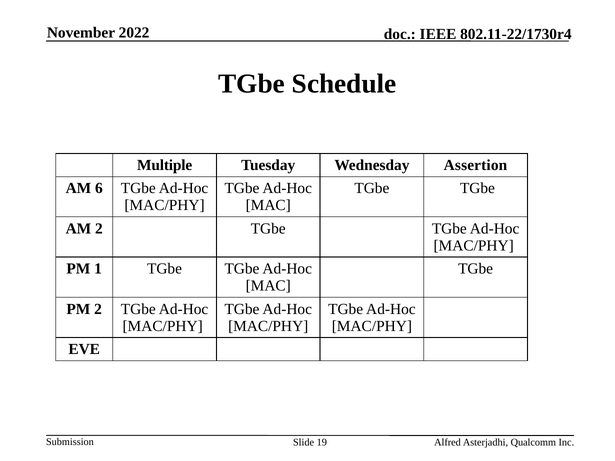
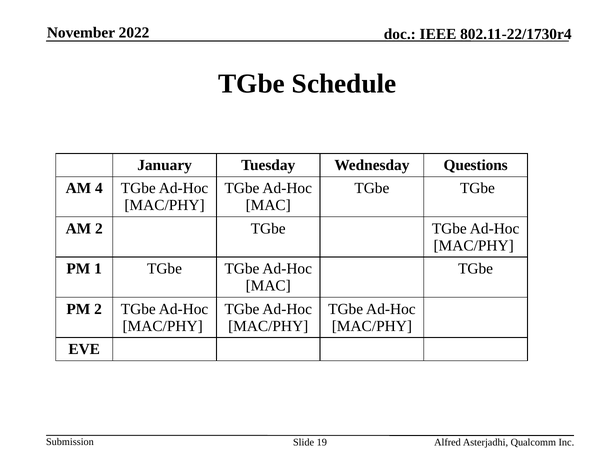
Multiple: Multiple -> January
Assertion: Assertion -> Questions
6: 6 -> 4
